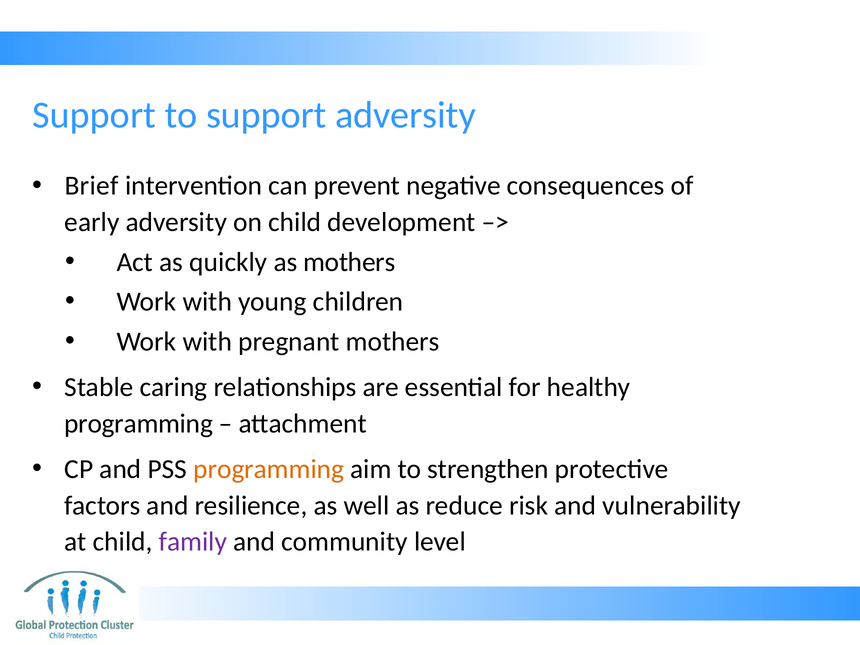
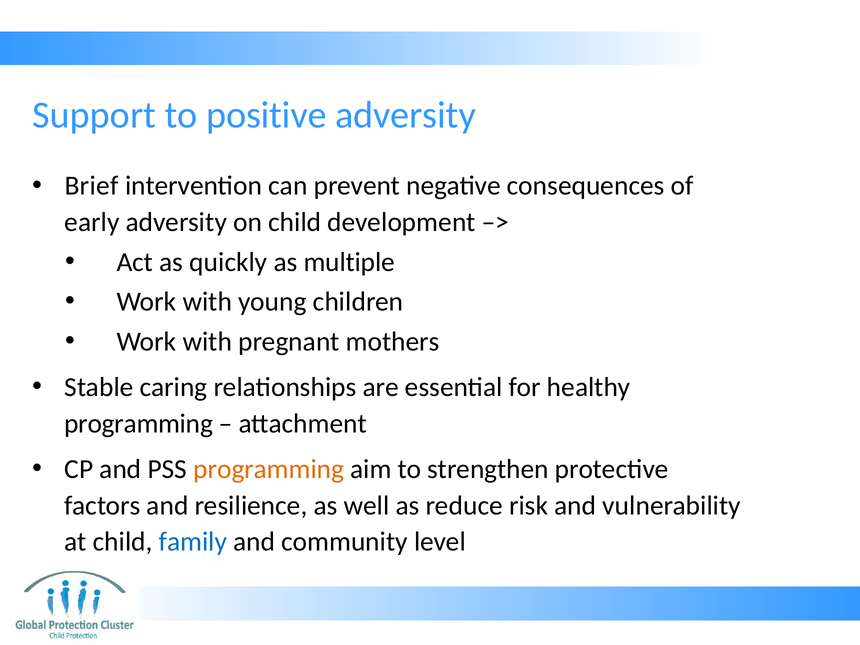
to support: support -> positive
as mothers: mothers -> multiple
family colour: purple -> blue
